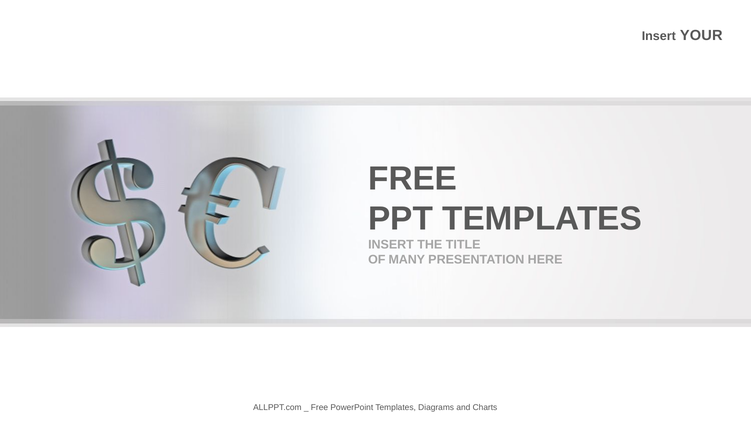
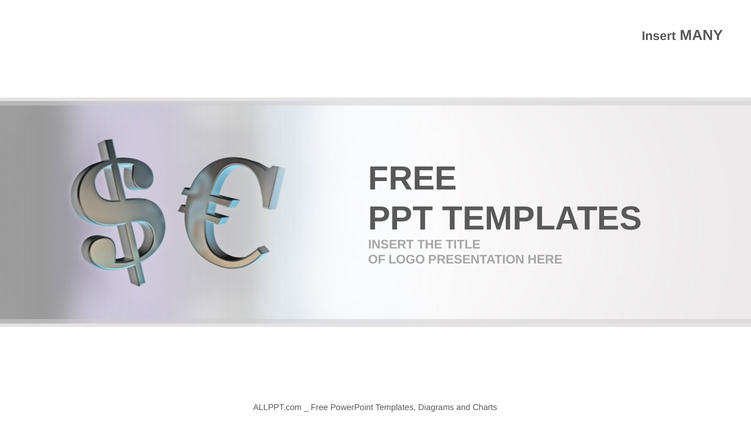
YOUR: YOUR -> MANY
MANY: MANY -> LOGO
